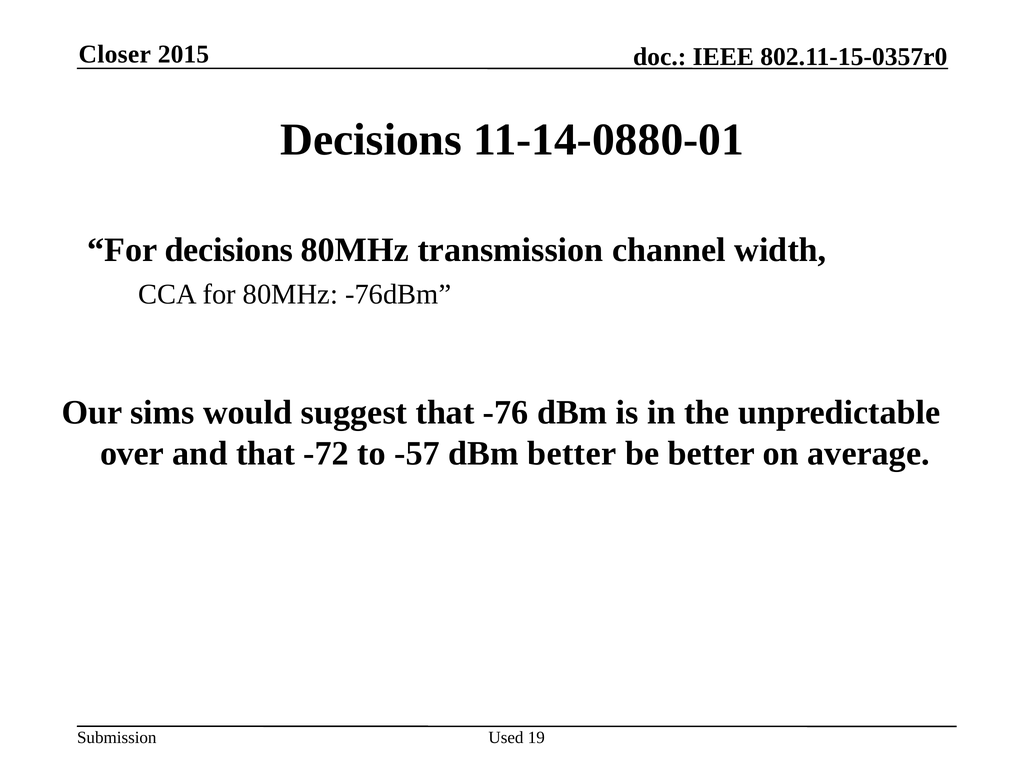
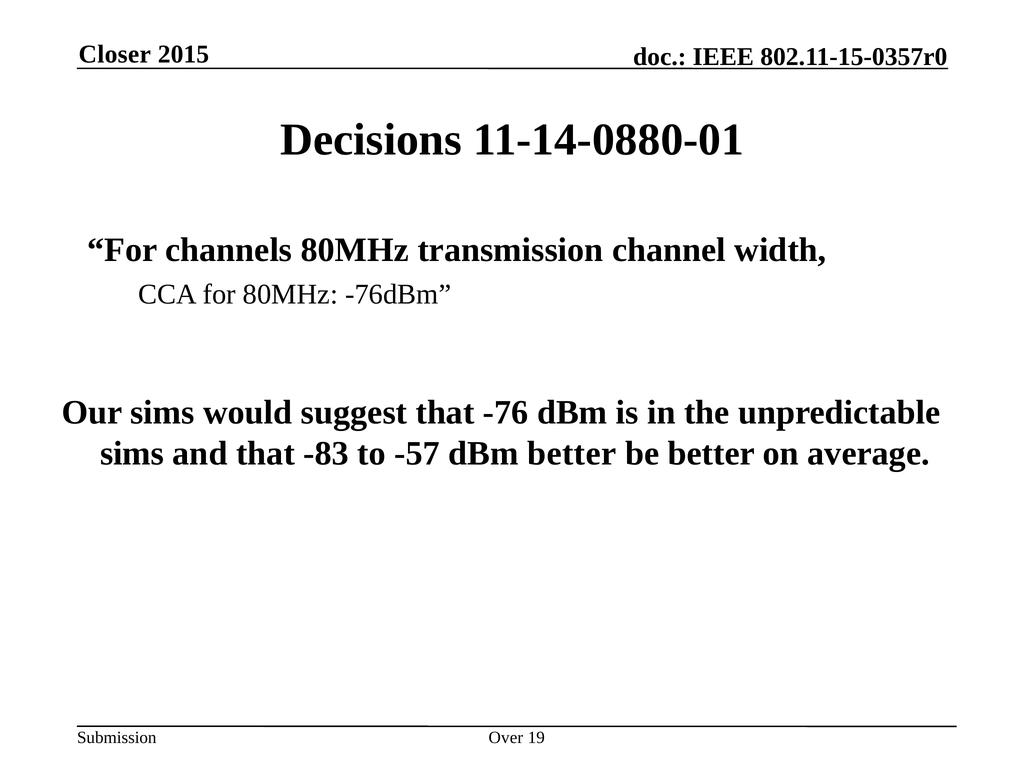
For decisions: decisions -> channels
over at (132, 453): over -> sims
-72: -72 -> -83
Used: Used -> Over
